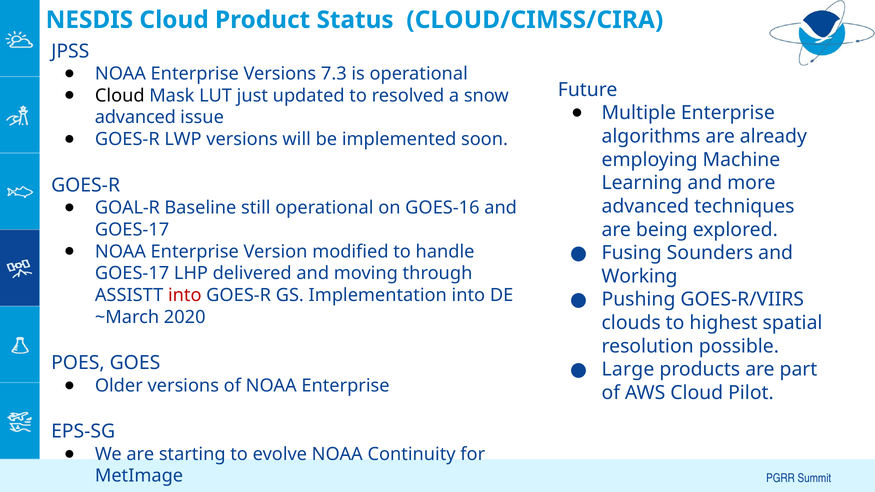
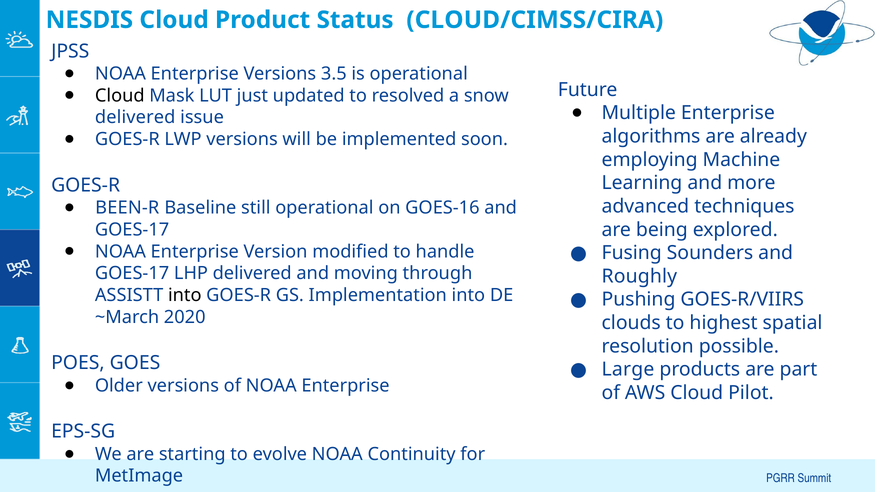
7.3: 7.3 -> 3.5
advanced at (135, 117): advanced -> delivered
GOAL-R: GOAL-R -> BEEN-R
Working: Working -> Roughly
into at (185, 295) colour: red -> black
